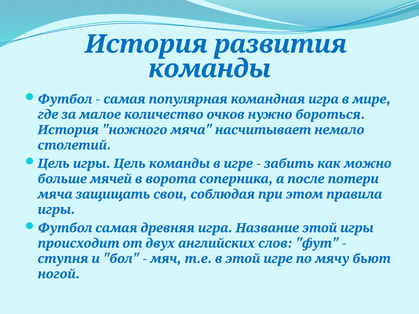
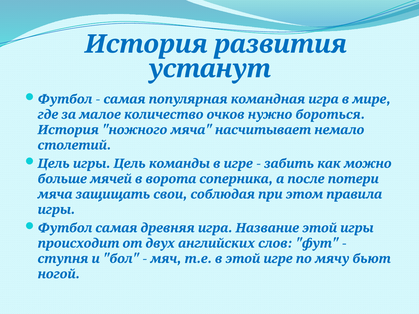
команды: команды -> устанут
